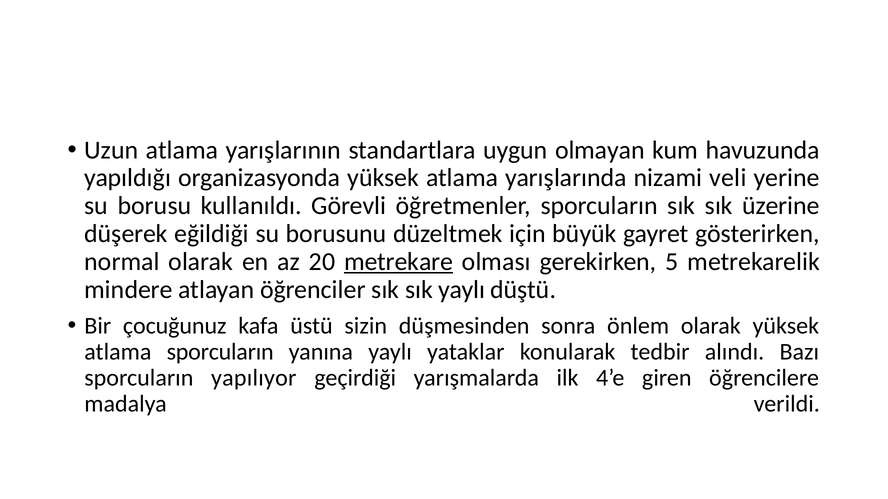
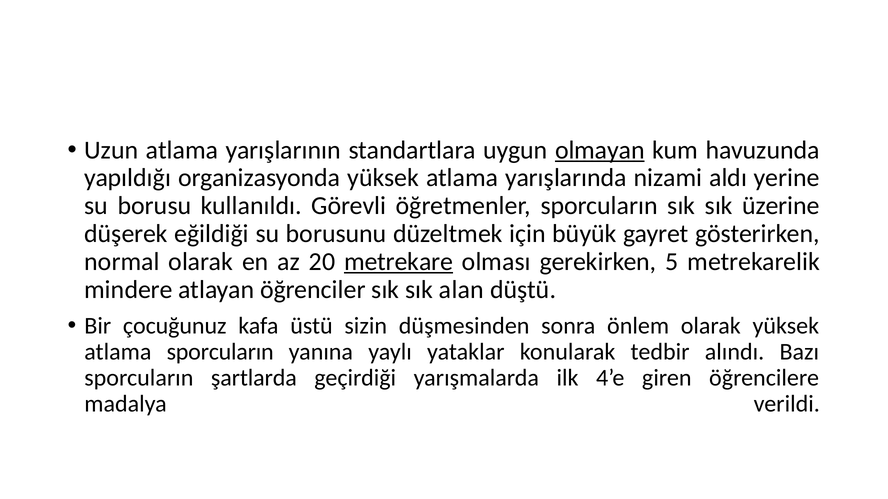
olmayan underline: none -> present
veli: veli -> aldı
sık yaylı: yaylı -> alan
yapılıyor: yapılıyor -> şartlarda
